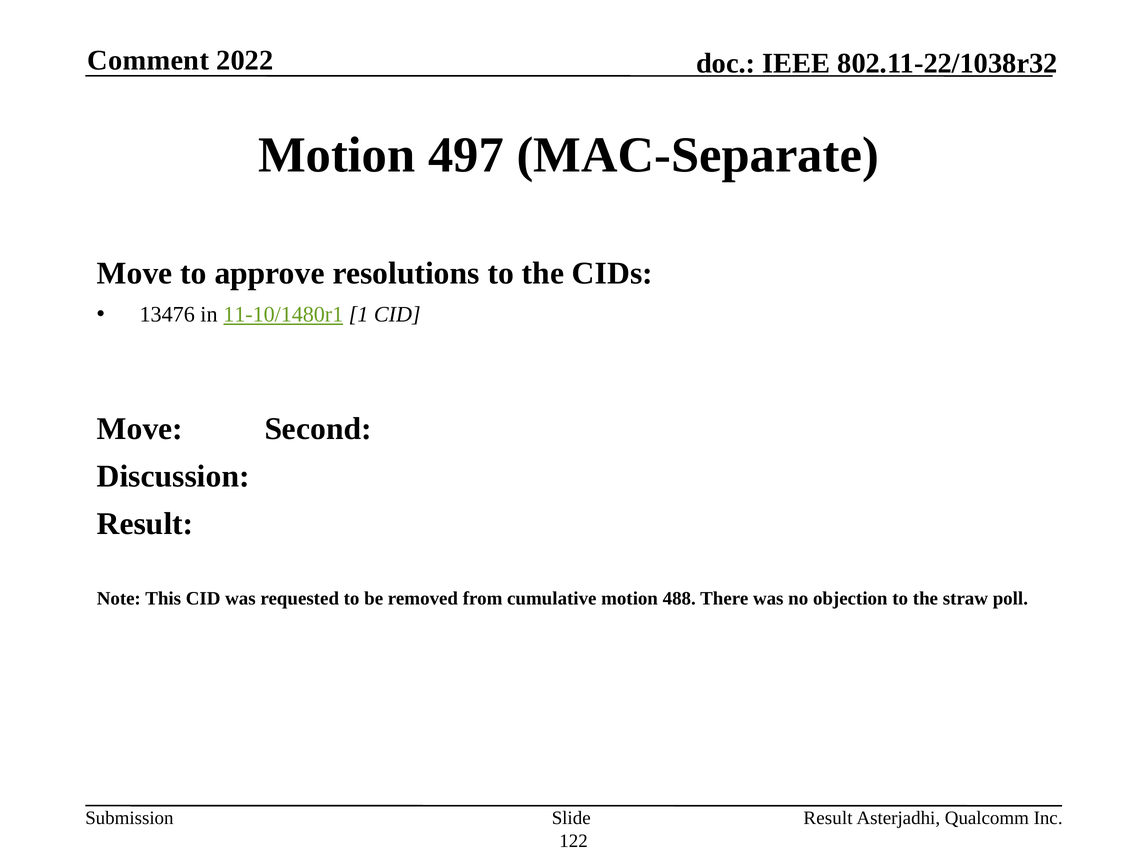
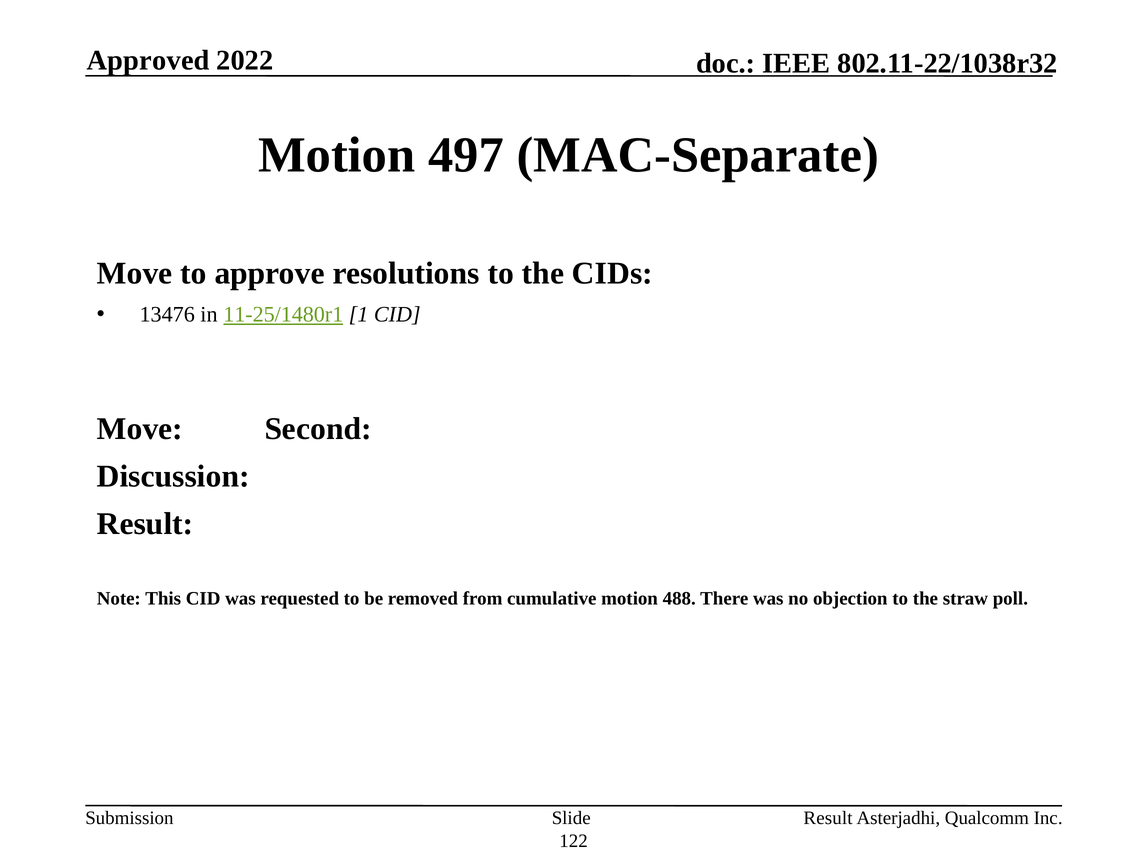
Comment: Comment -> Approved
11-10/1480r1: 11-10/1480r1 -> 11-25/1480r1
